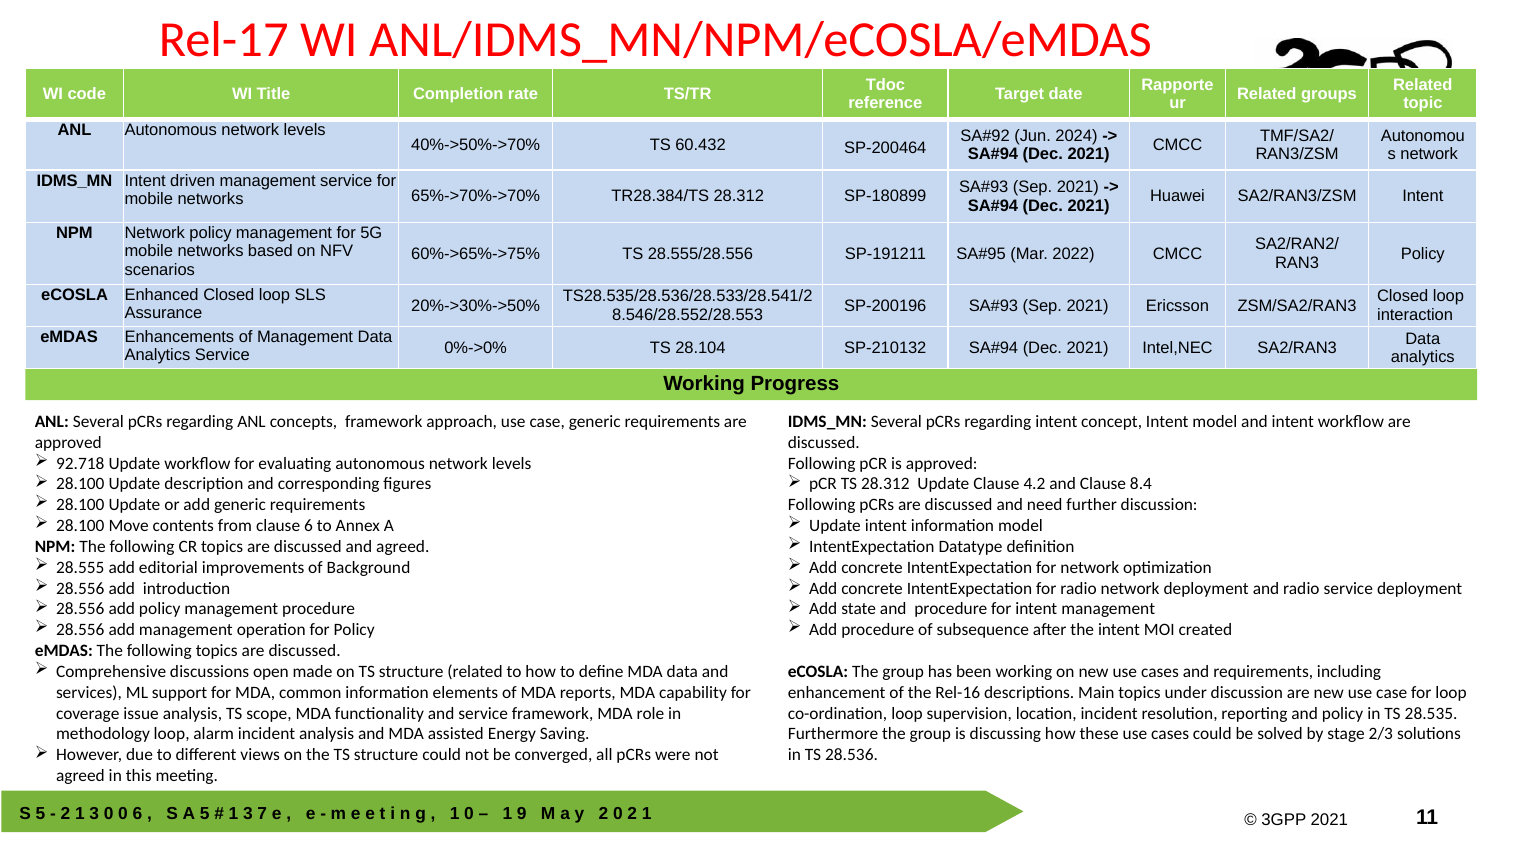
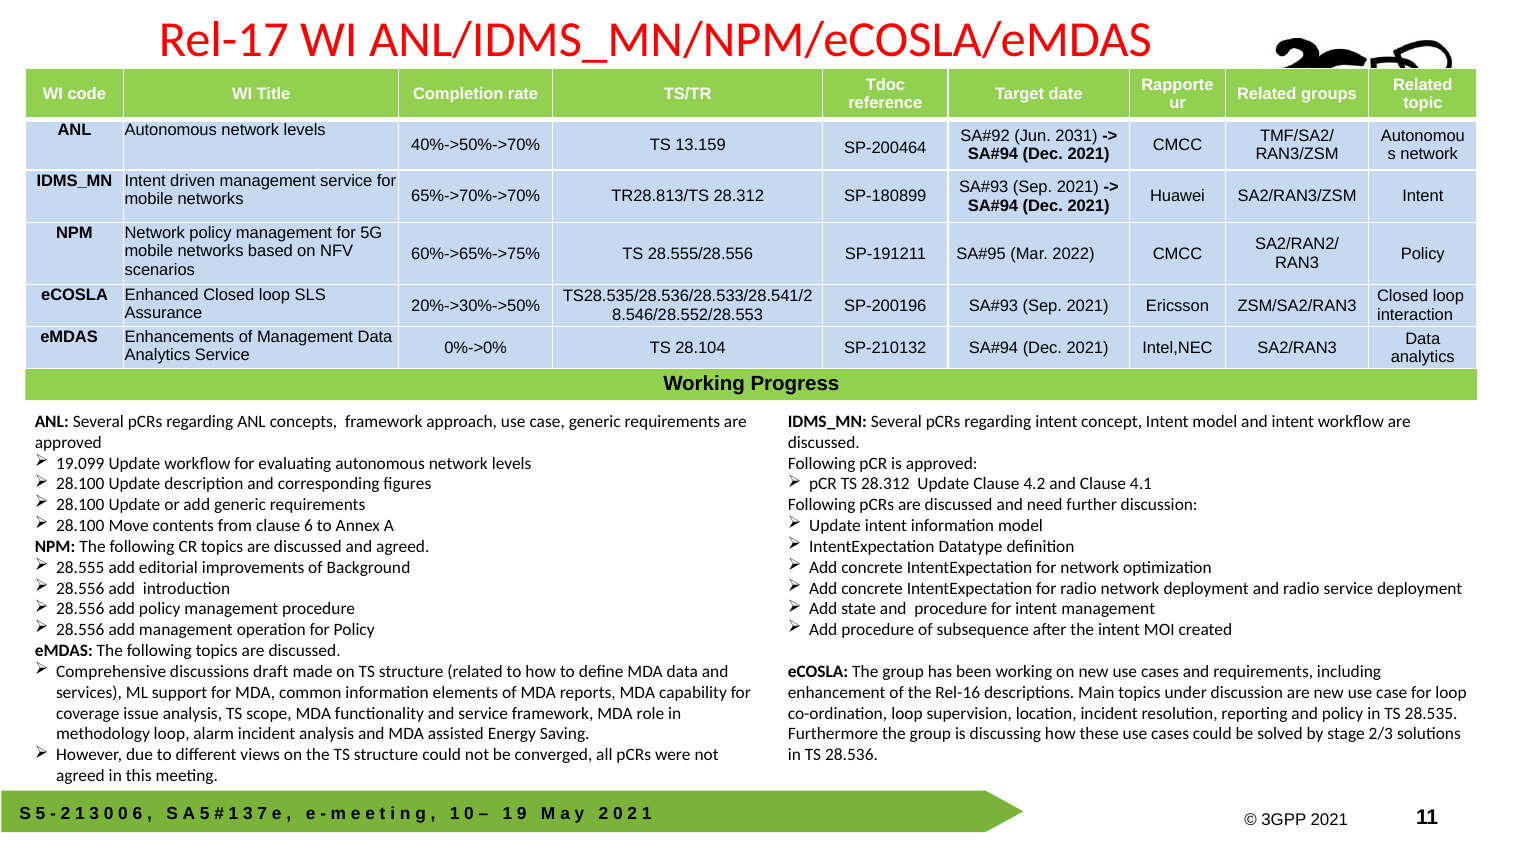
2024: 2024 -> 2031
60.432: 60.432 -> 13.159
TR28.384/TS: TR28.384/TS -> TR28.813/TS
92.718: 92.718 -> 19.099
8.4: 8.4 -> 4.1
open: open -> draft
